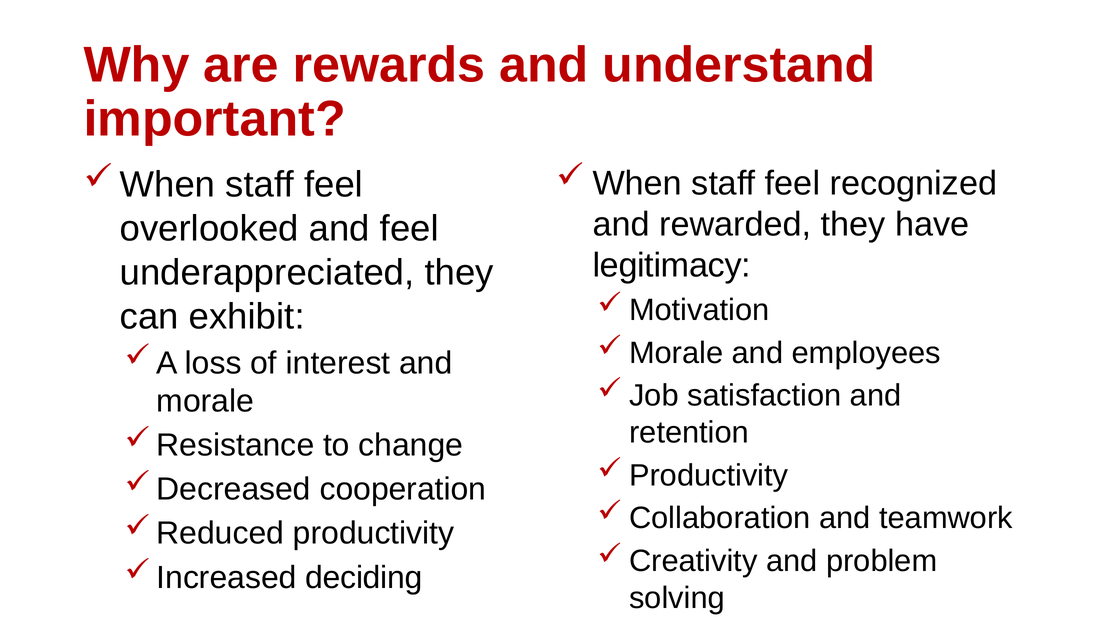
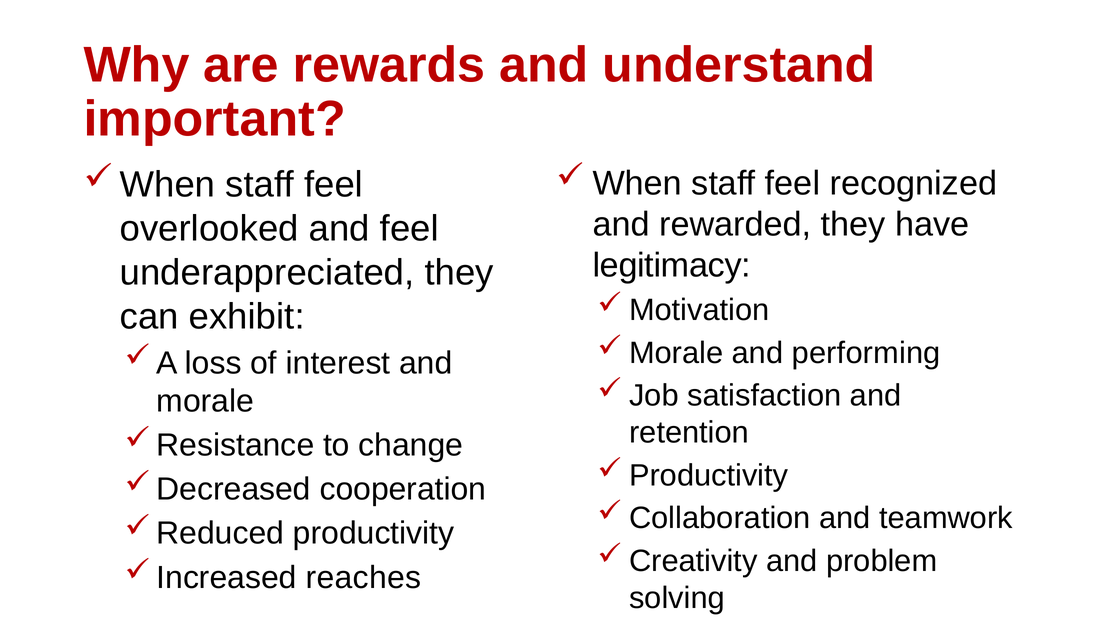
employees: employees -> performing
deciding: deciding -> reaches
